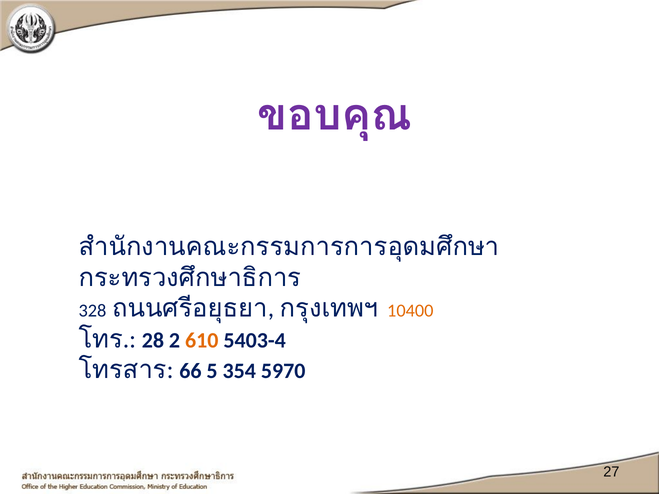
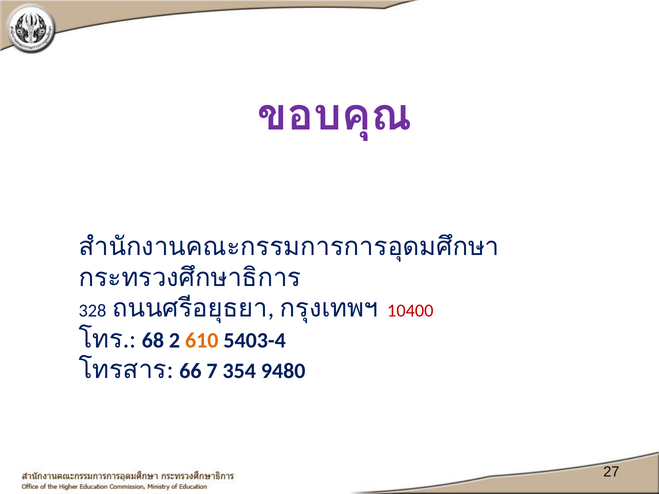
10400 colour: orange -> red
28: 28 -> 68
5: 5 -> 7
5970: 5970 -> 9480
